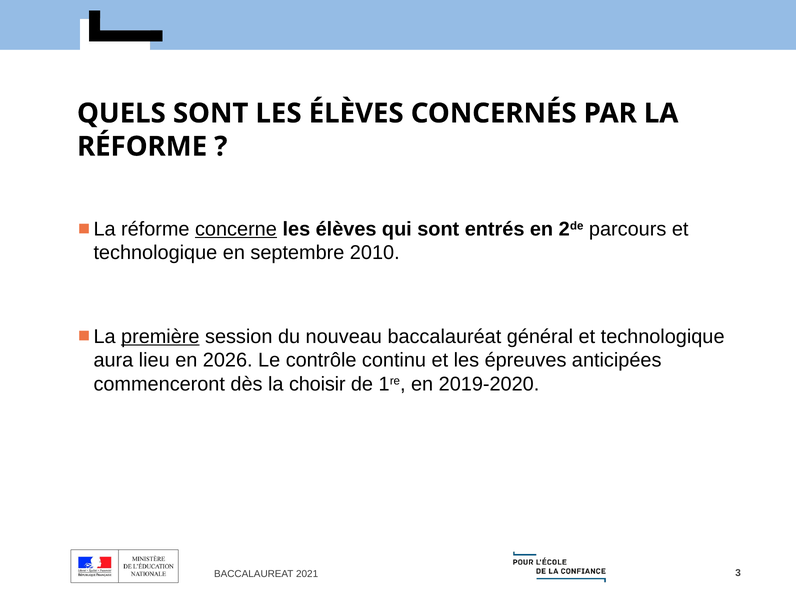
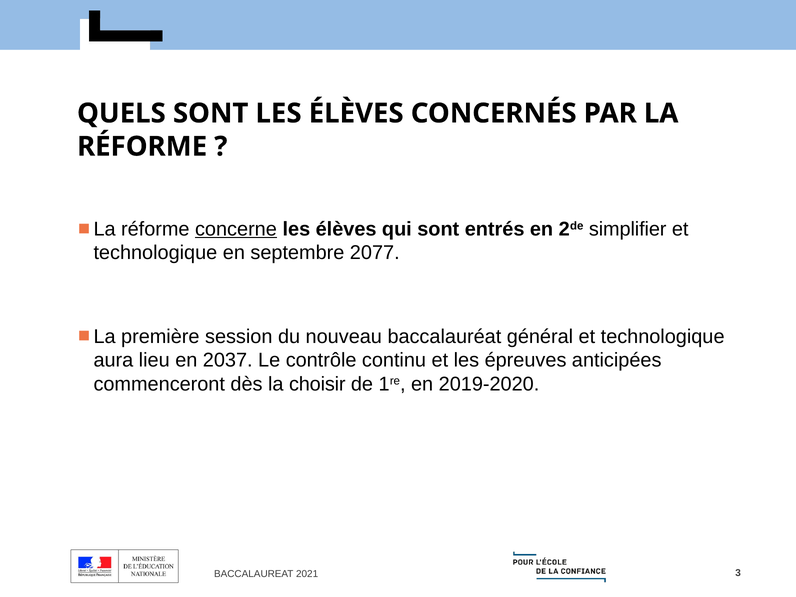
parcours: parcours -> simplifier
2010: 2010 -> 2077
première underline: present -> none
2026: 2026 -> 2037
